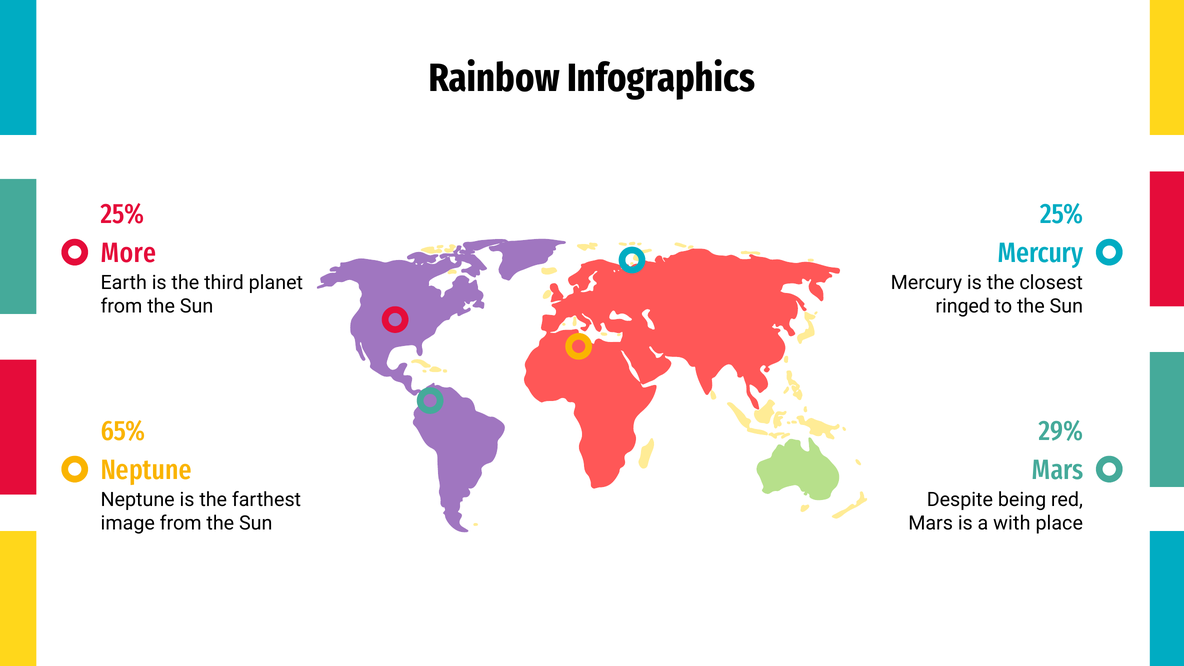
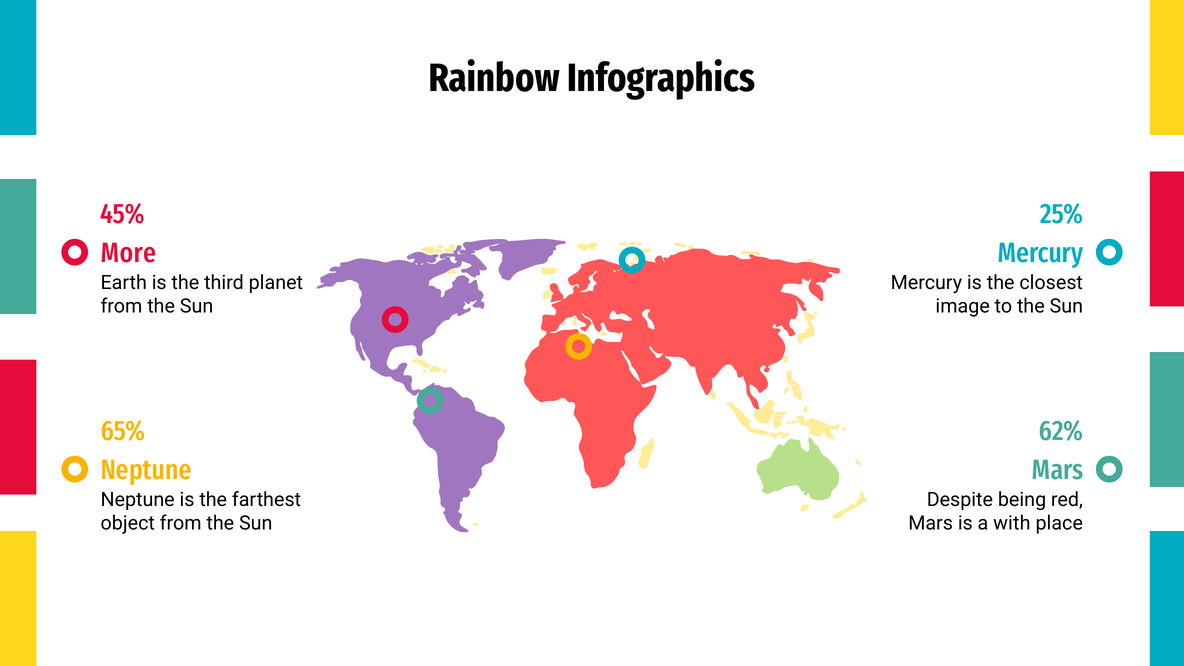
25% at (123, 214): 25% -> 45%
ringed: ringed -> image
29%: 29% -> 62%
image: image -> object
